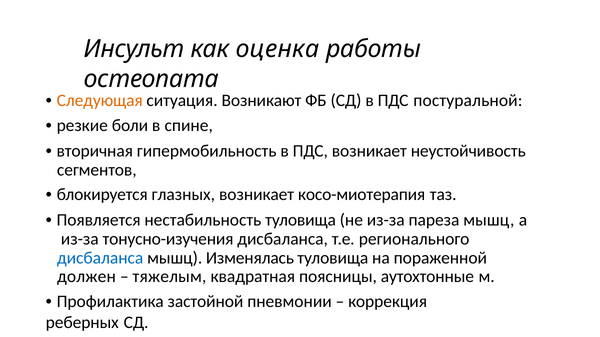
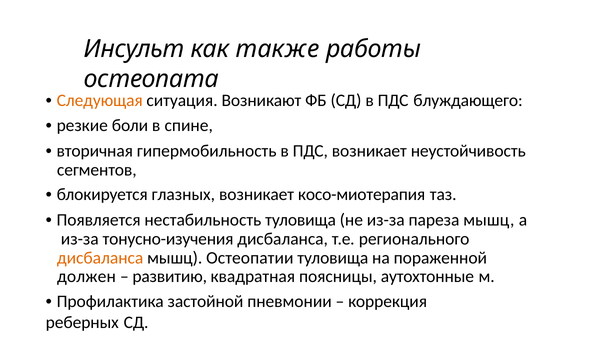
оценка: оценка -> также
постуральной: постуральной -> блуждающего
дисбаланса at (100, 258) colour: blue -> orange
Изменялась: Изменялась -> Остеопатии
тяжелым: тяжелым -> развитию
